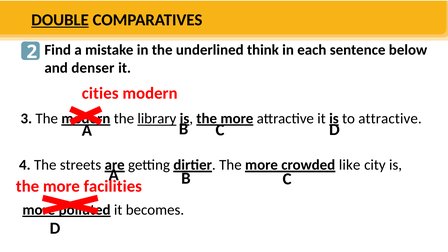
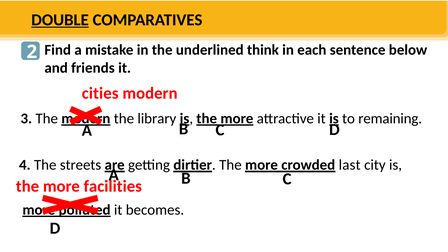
denser: denser -> friends
library underline: present -> none
to attractive: attractive -> remaining
like: like -> last
